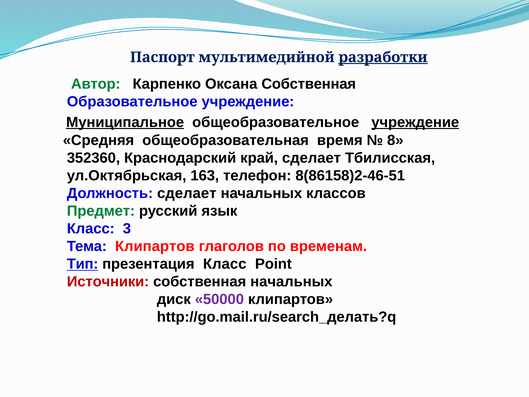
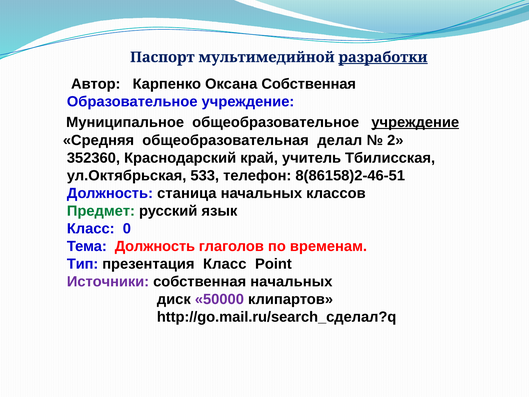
Автор colour: green -> black
Муниципальное underline: present -> none
время: время -> делал
8: 8 -> 2
край сделает: сделает -> учитель
163: 163 -> 533
Должность сделает: сделает -> станица
3: 3 -> 0
Тема Клипартов: Клипартов -> Должность
Тип underline: present -> none
Источники colour: red -> purple
http://go.mail.ru/search_делать?q: http://go.mail.ru/search_делать?q -> http://go.mail.ru/search_сделал?q
